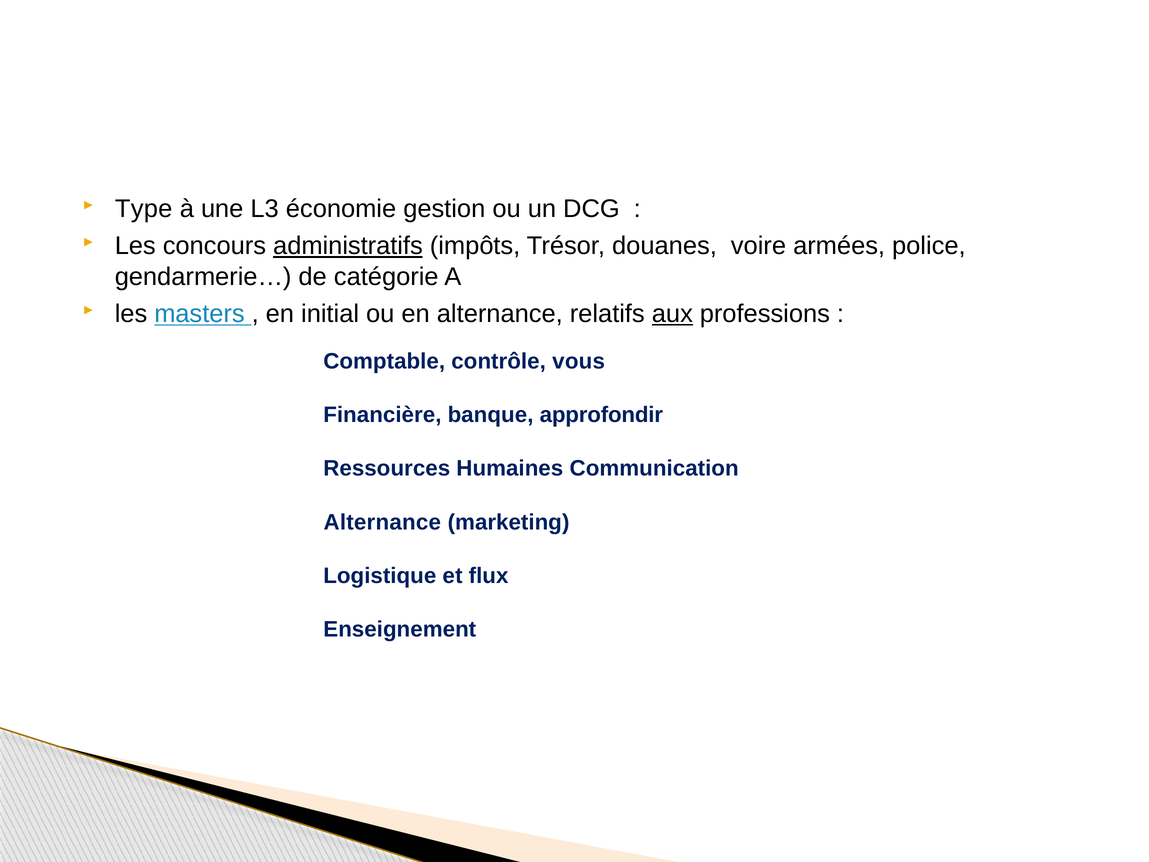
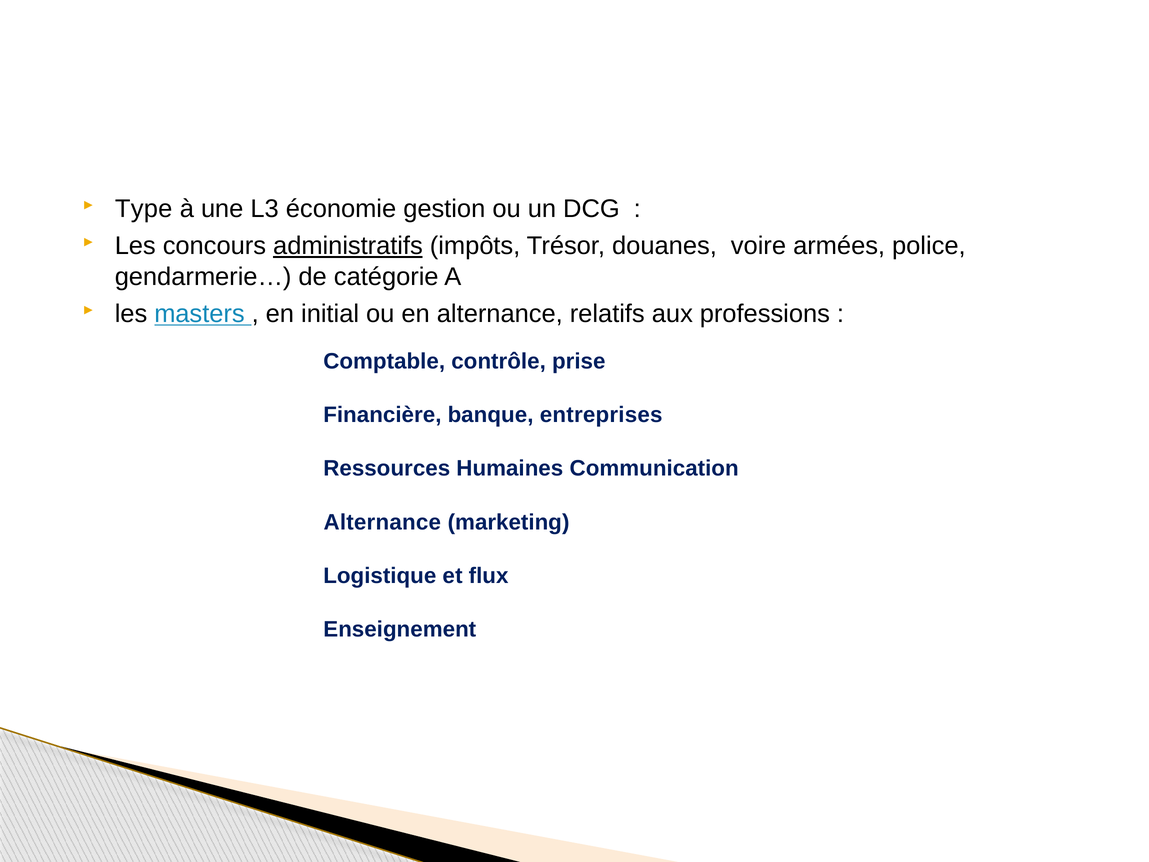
aux underline: present -> none
vous: vous -> prise
approfondir: approfondir -> entreprises
